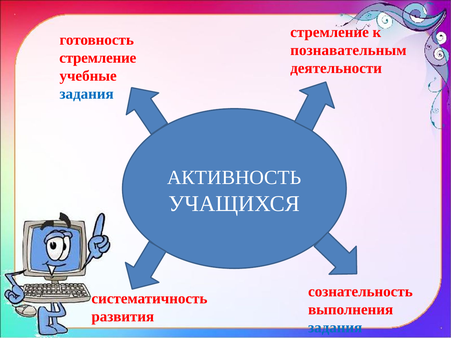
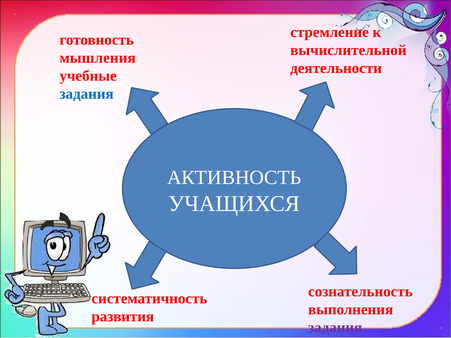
познавательным: познавательным -> вычислительной
стремление at (98, 58): стремление -> мышления
задания at (335, 328) colour: blue -> purple
